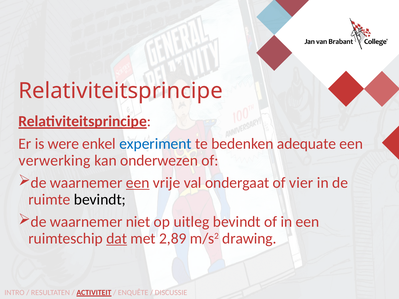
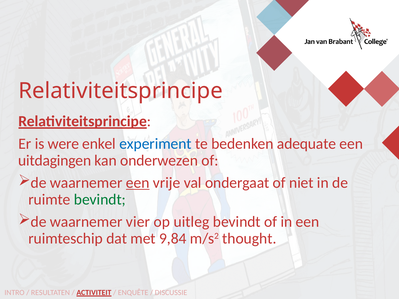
verwerking: verwerking -> uitdagingen
vier: vier -> niet
bevindt at (100, 200) colour: black -> green
niet: niet -> vier
dat underline: present -> none
2,89: 2,89 -> 9,84
drawing: drawing -> thought
